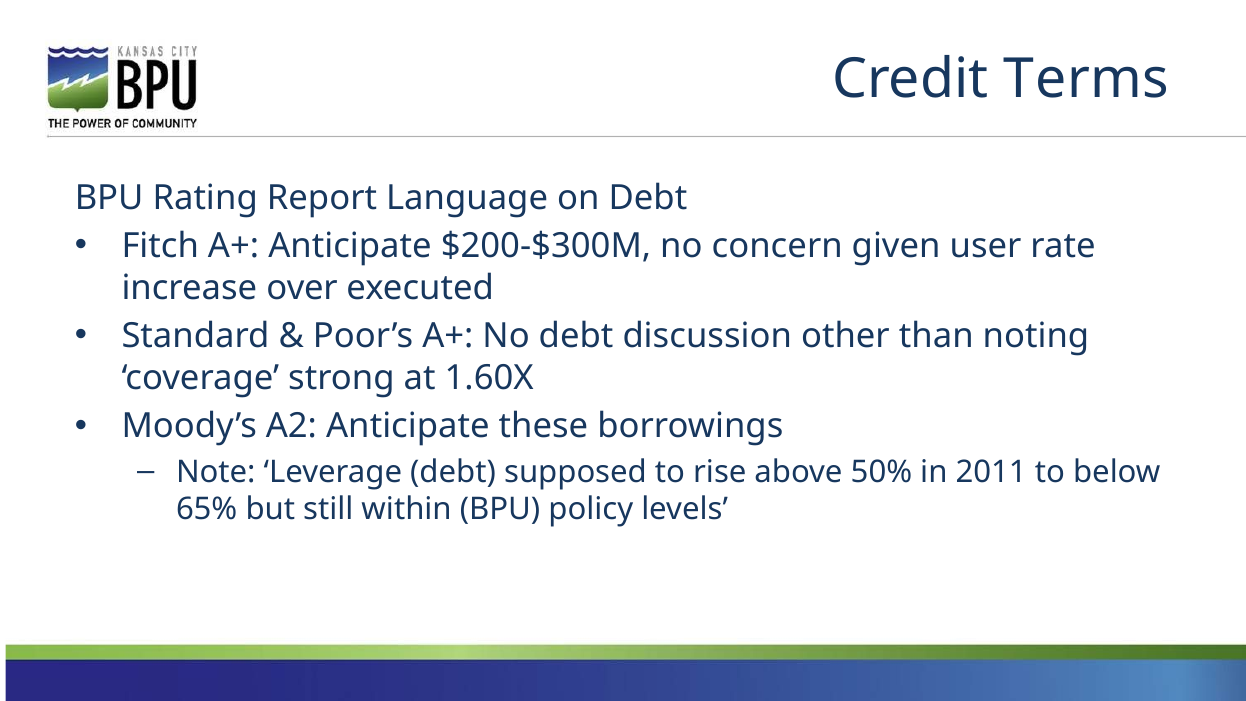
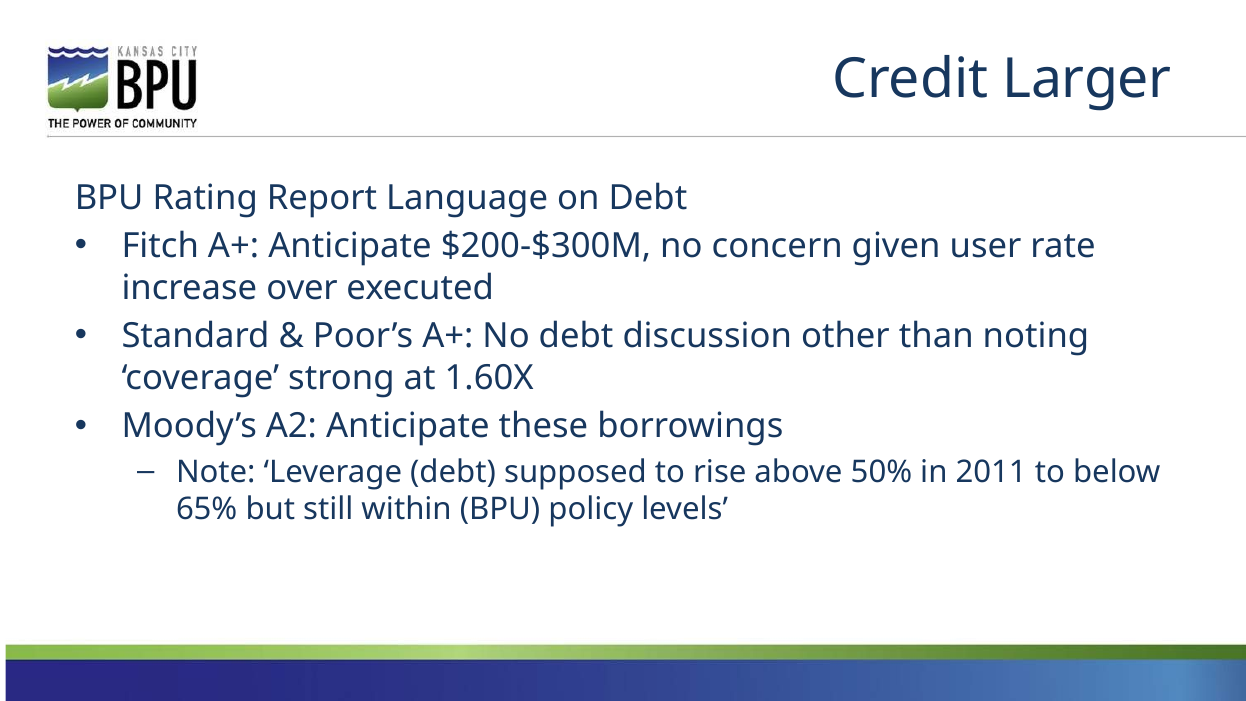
Terms: Terms -> Larger
